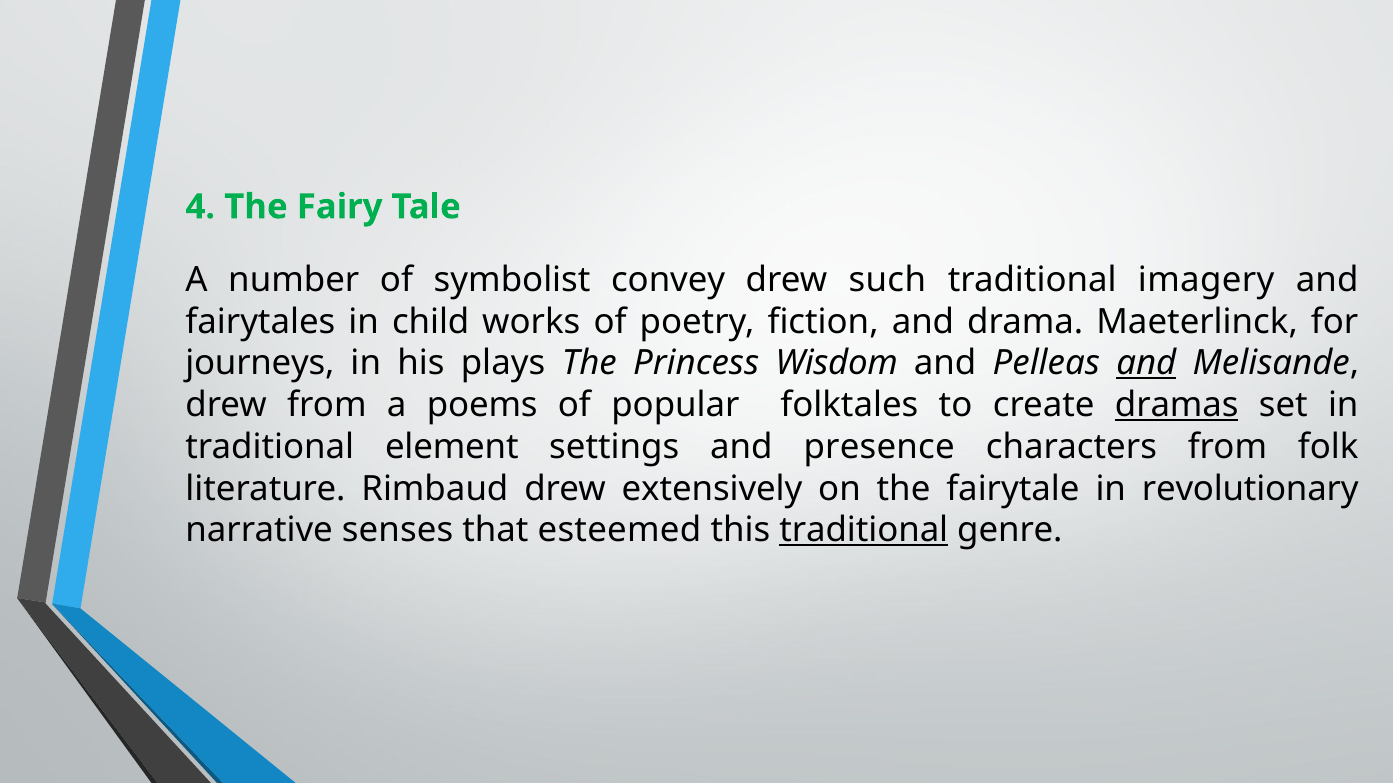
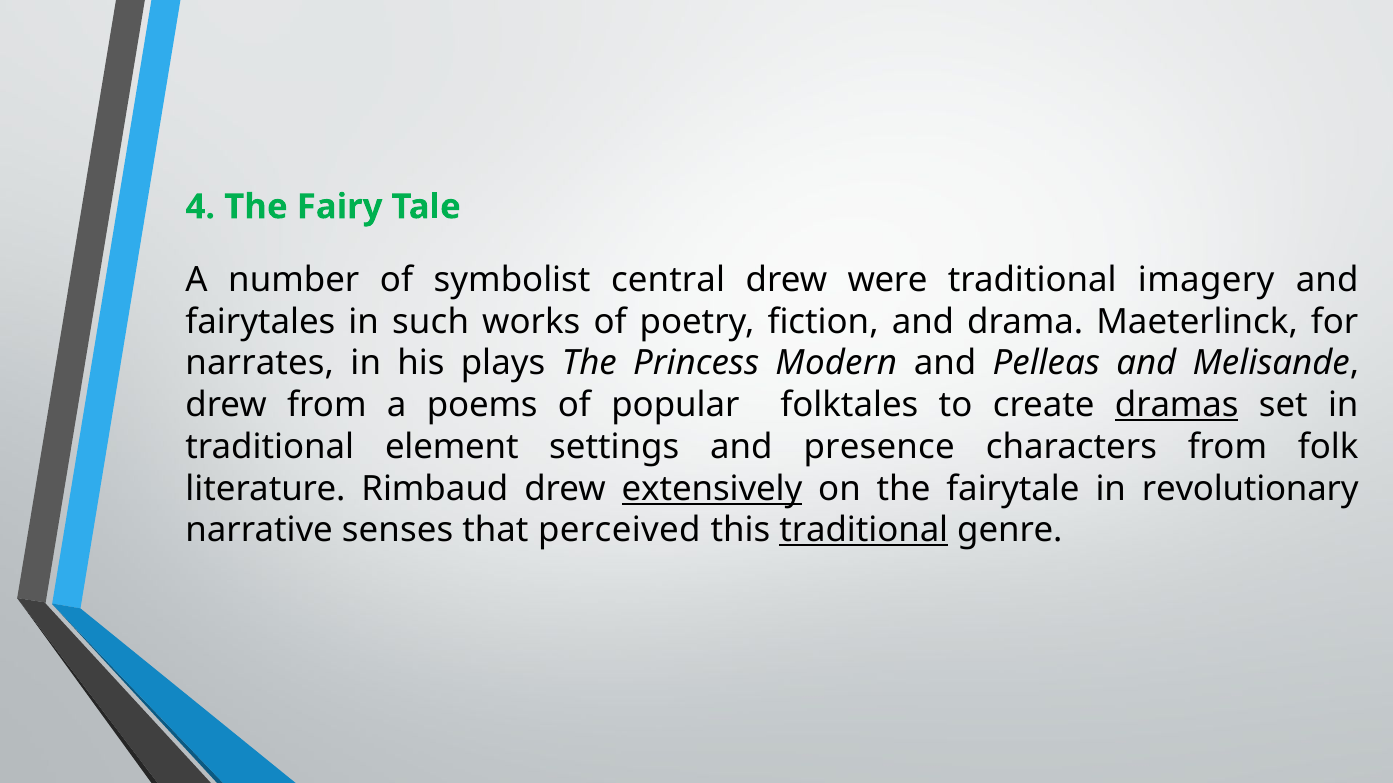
convey: convey -> central
such: such -> were
child: child -> such
journeys: journeys -> narrates
Wisdom: Wisdom -> Modern
and at (1146, 364) underline: present -> none
extensively underline: none -> present
esteemed: esteemed -> perceived
